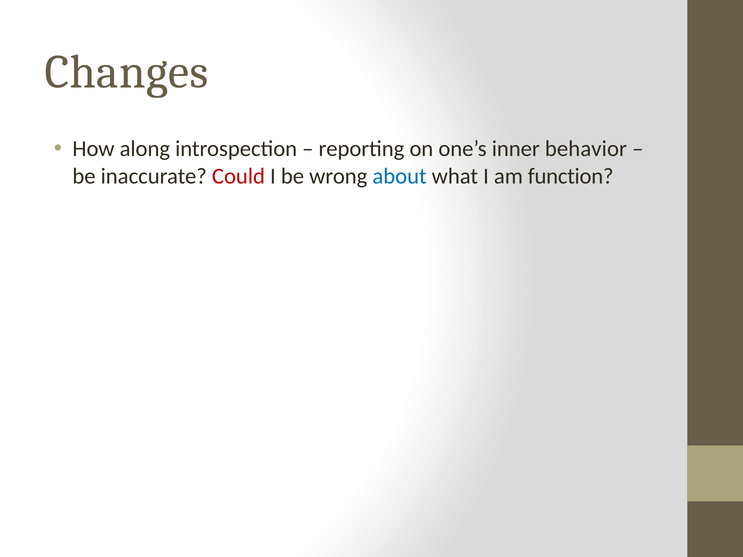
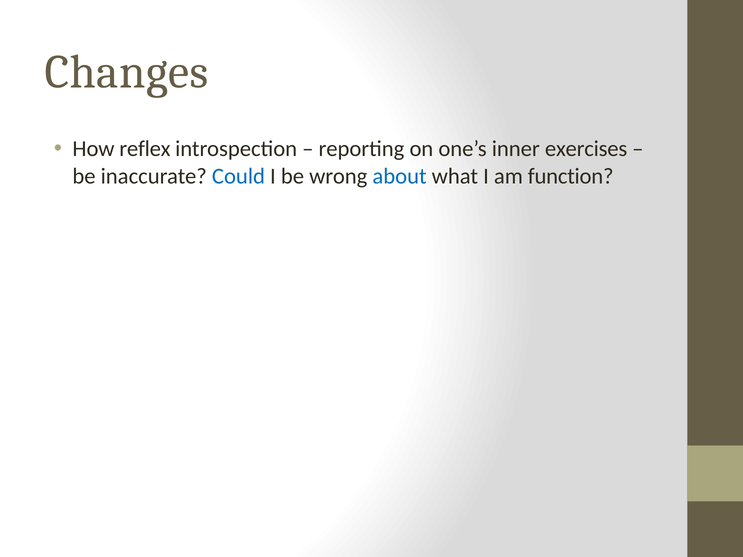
along: along -> reflex
behavior: behavior -> exercises
Could colour: red -> blue
